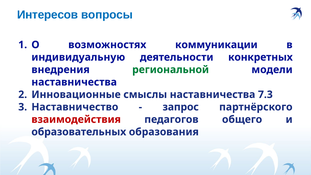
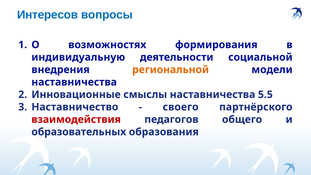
коммуникации: коммуникации -> формирования
конкретных: конкретных -> социальной
региональной colour: green -> orange
7.3: 7.3 -> 5.5
запрос: запрос -> своего
